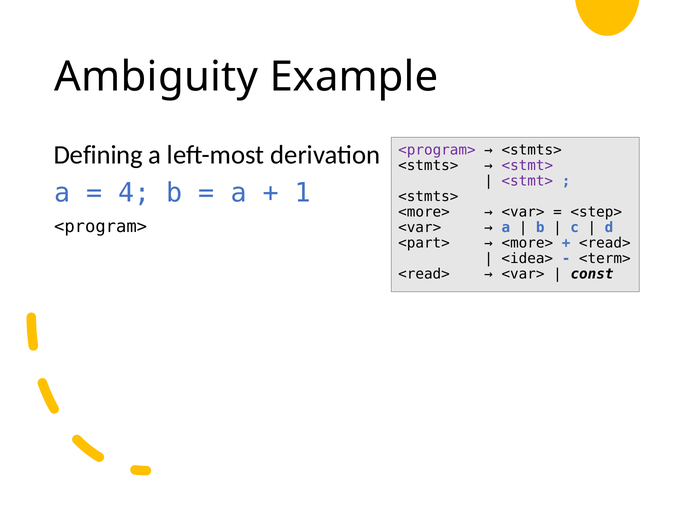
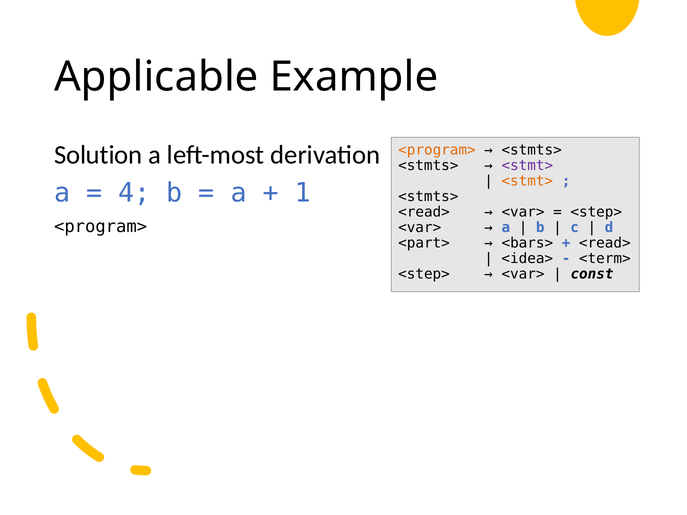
Ambiguity: Ambiguity -> Applicable
<program> at (437, 150) colour: purple -> orange
Defining: Defining -> Solution
<stmt> at (527, 181) colour: purple -> orange
<more> at (424, 212): <more> -> <read>
<more> at (527, 243): <more> -> <bars>
<read> at (424, 274): <read> -> <step>
